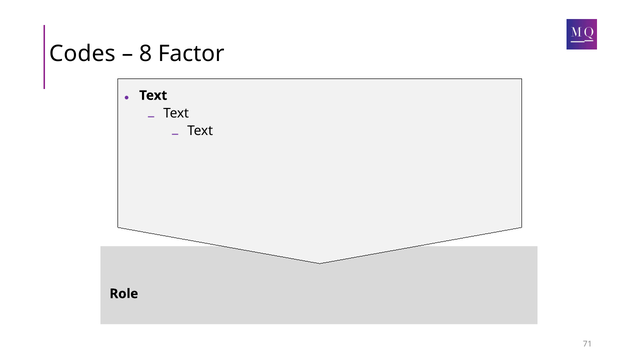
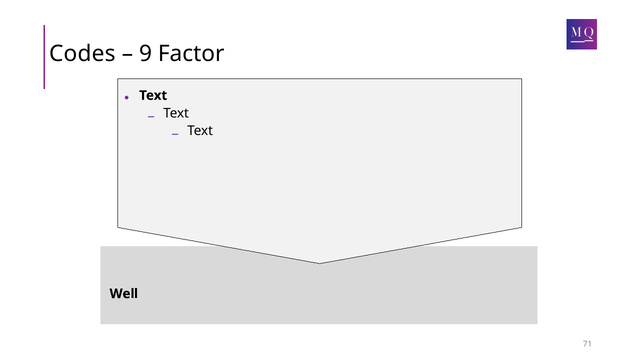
8: 8 -> 9
Role: Role -> Well
